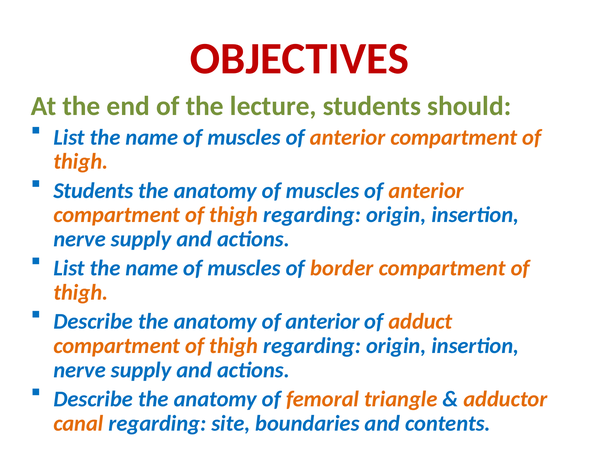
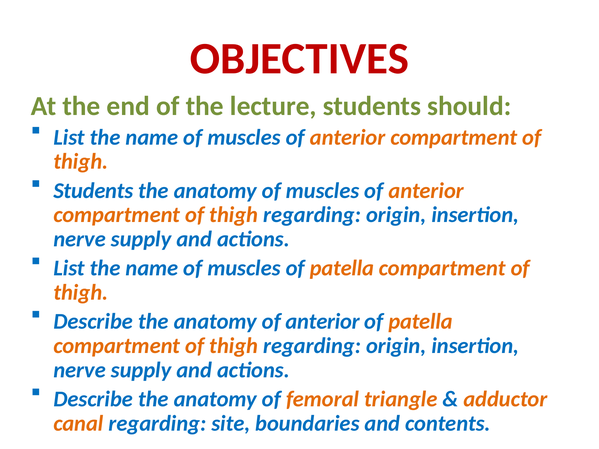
muscles of border: border -> patella
adduct at (420, 322): adduct -> patella
